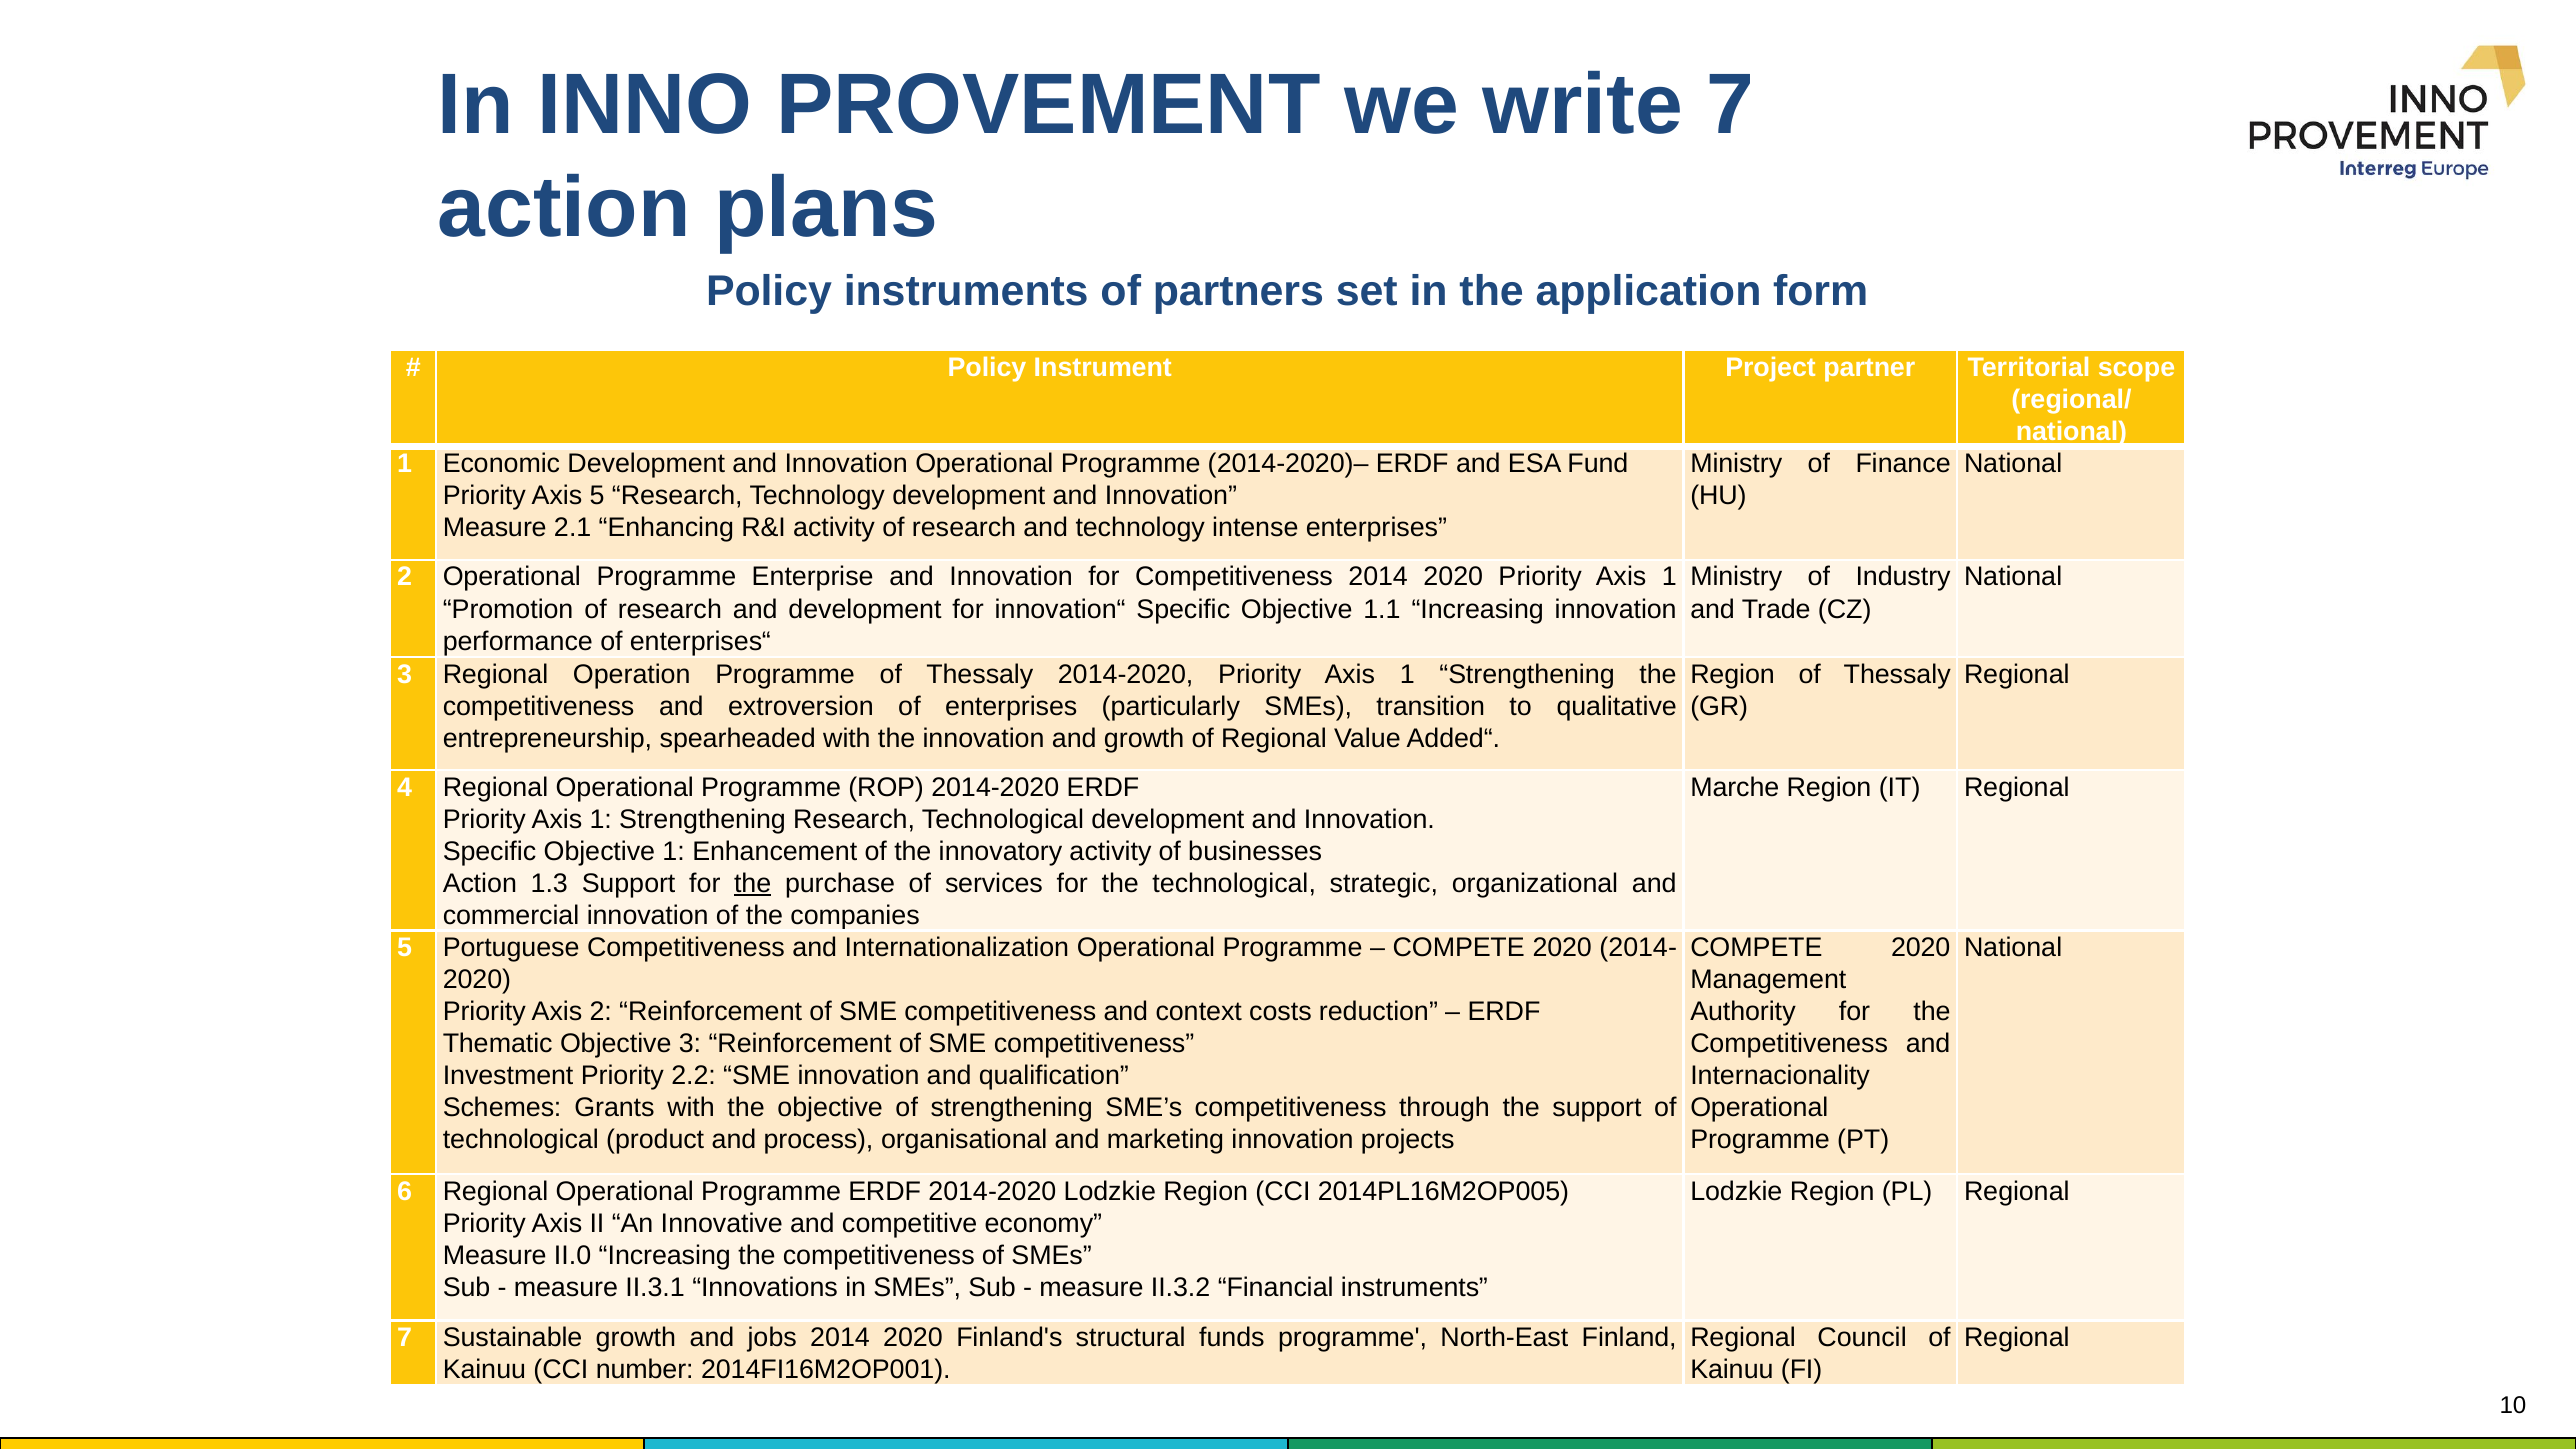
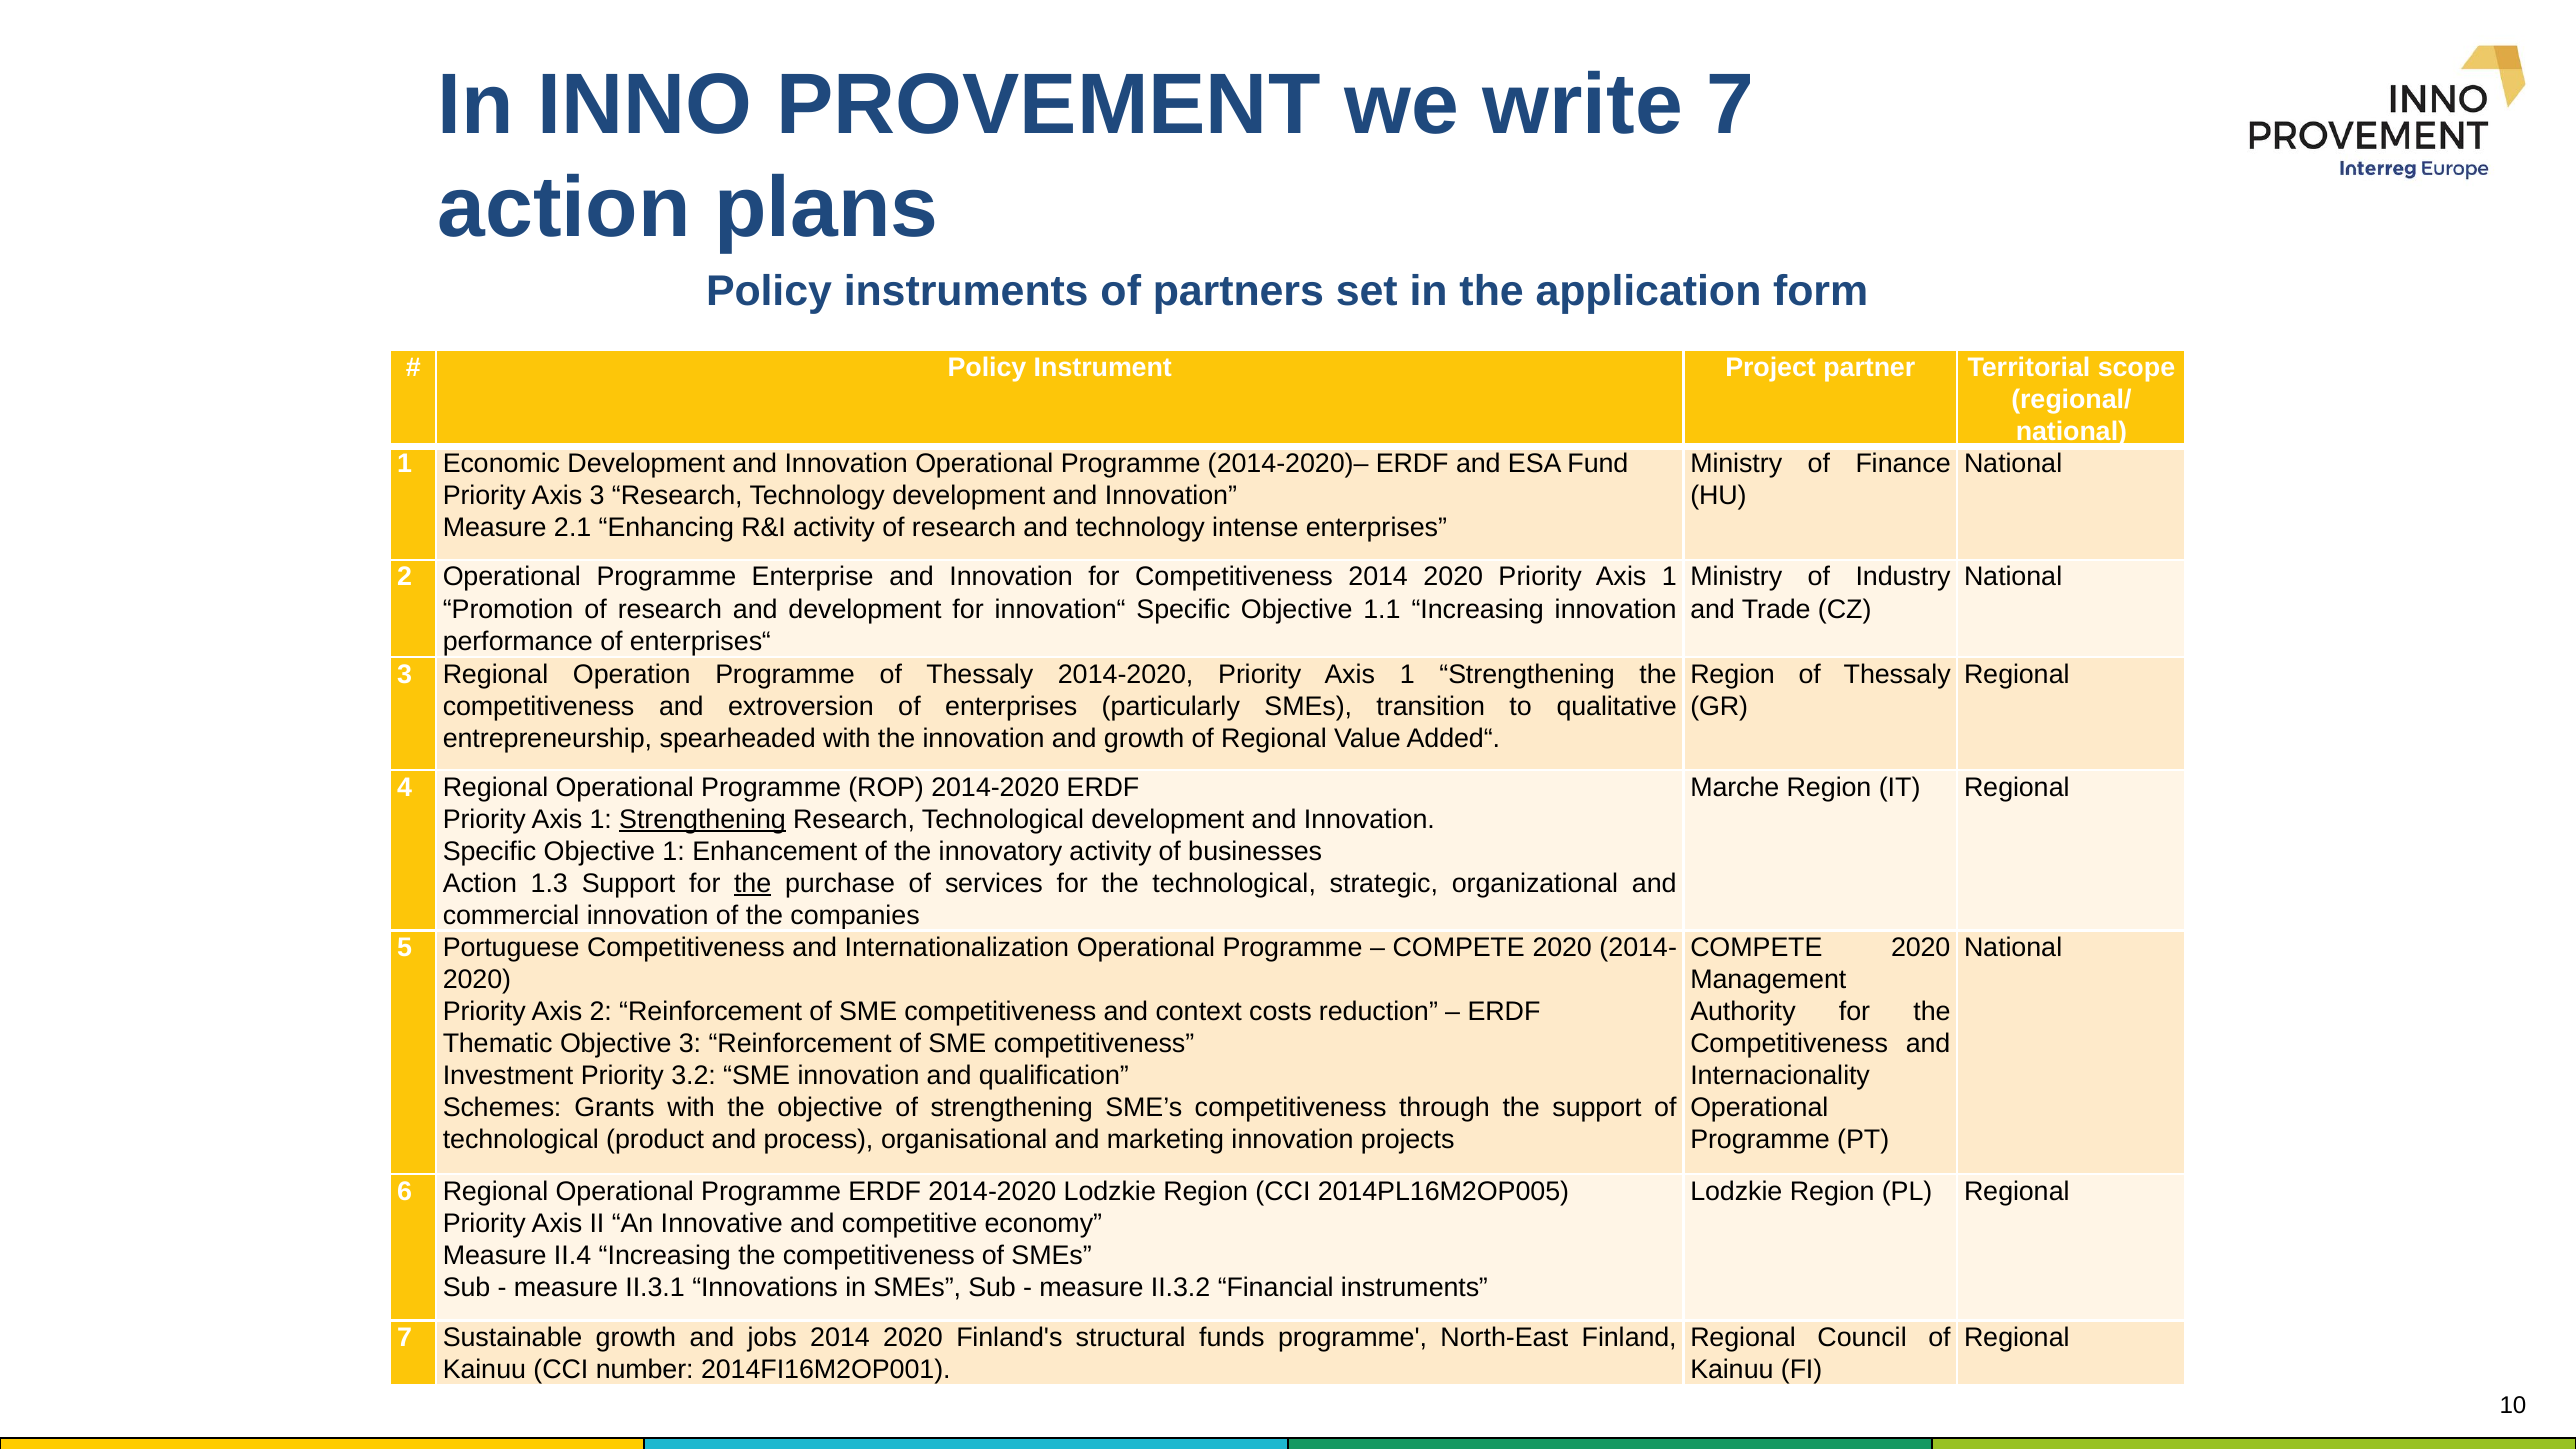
Axis 5: 5 -> 3
Strengthening at (703, 820) underline: none -> present
2.2: 2.2 -> 3.2
II.0: II.0 -> II.4
